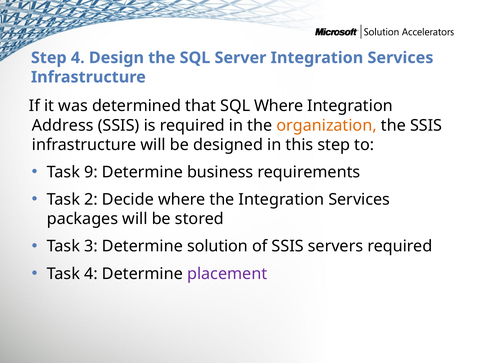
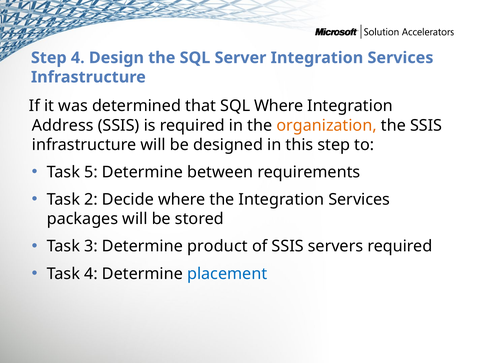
9: 9 -> 5
business: business -> between
solution: solution -> product
placement colour: purple -> blue
